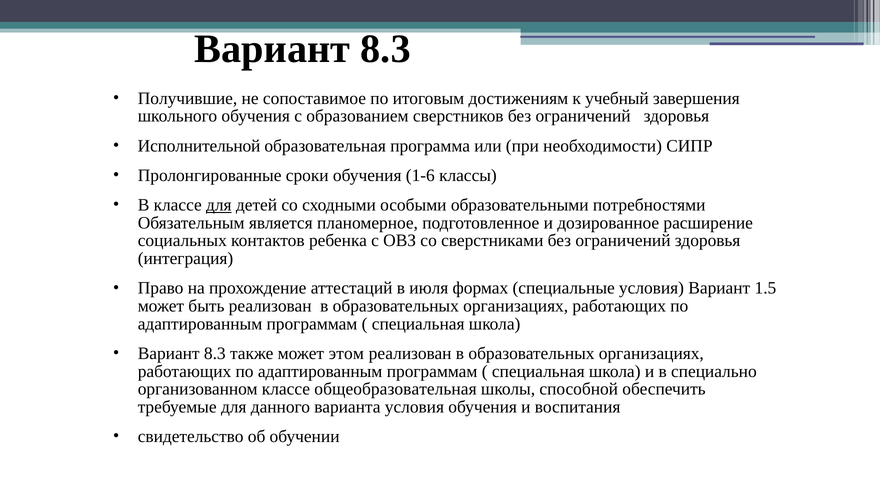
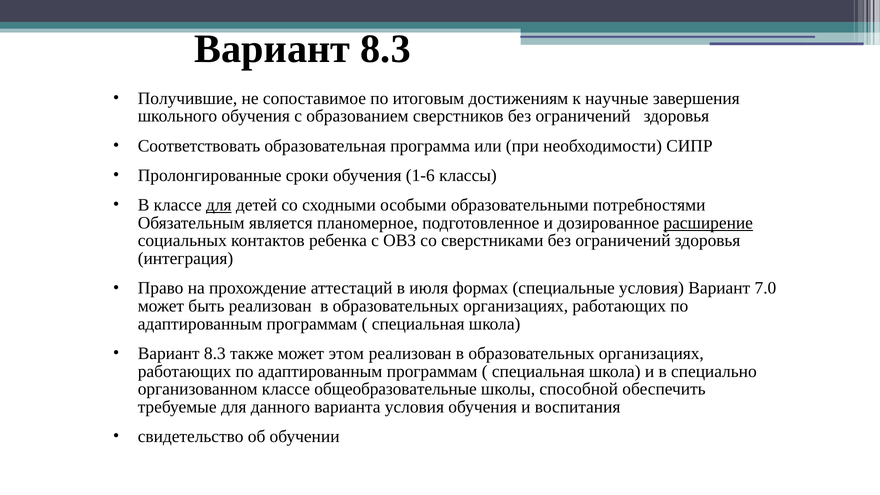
учебный: учебный -> научные
Исполнительной: Исполнительной -> Соответствовать
расширение underline: none -> present
1.5: 1.5 -> 7.0
общеобразовательная: общеобразовательная -> общеобразовательные
